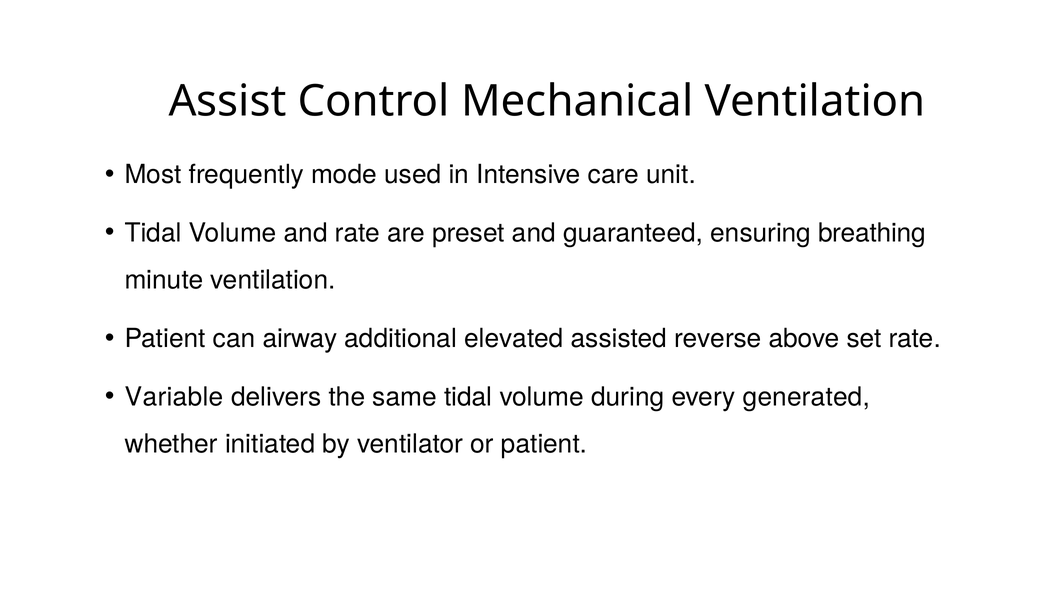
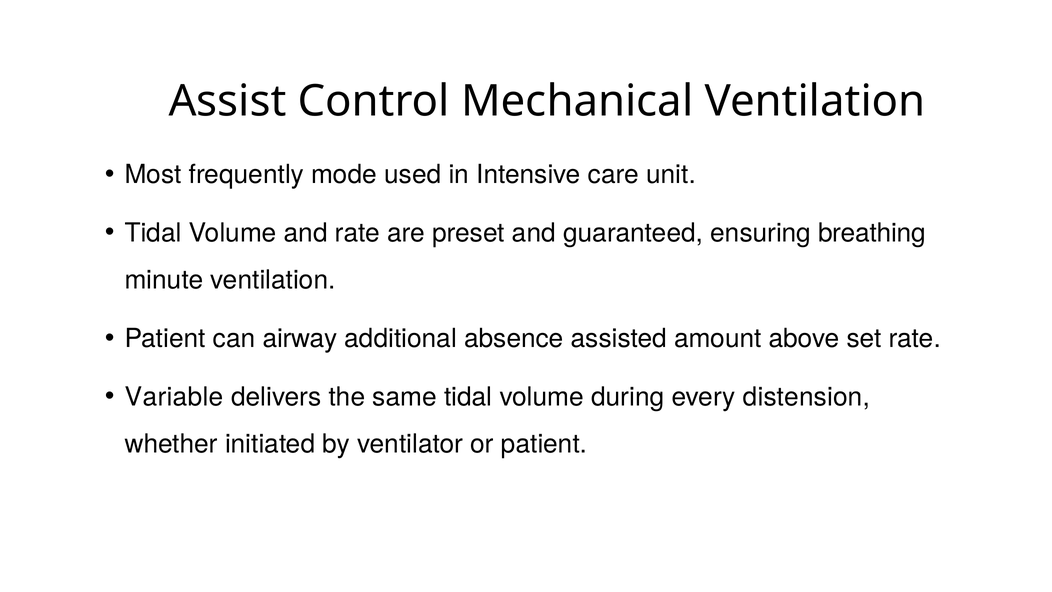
elevated: elevated -> absence
reverse: reverse -> amount
generated: generated -> distension
